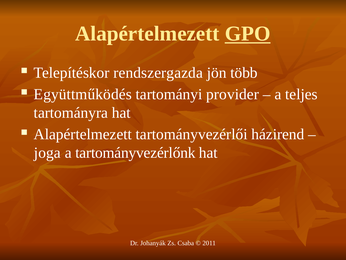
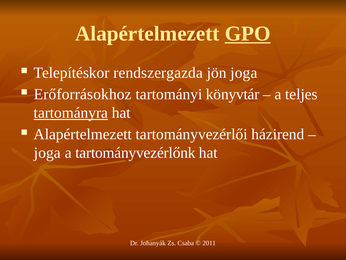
jön több: több -> joga
Együttműködés: Együttműködés -> Erőforrásokhoz
provider: provider -> könyvtár
tartományra underline: none -> present
